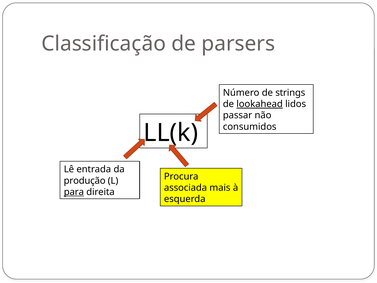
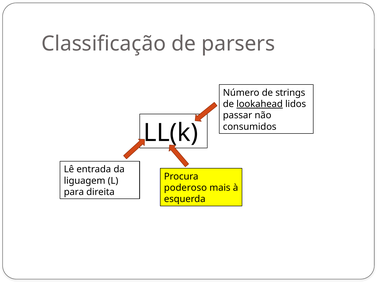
produção: produção -> liguagem
associada: associada -> poderoso
para underline: present -> none
